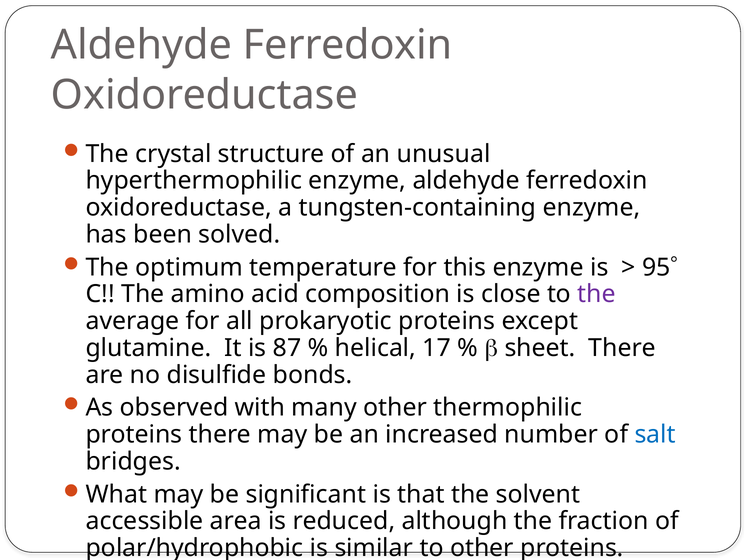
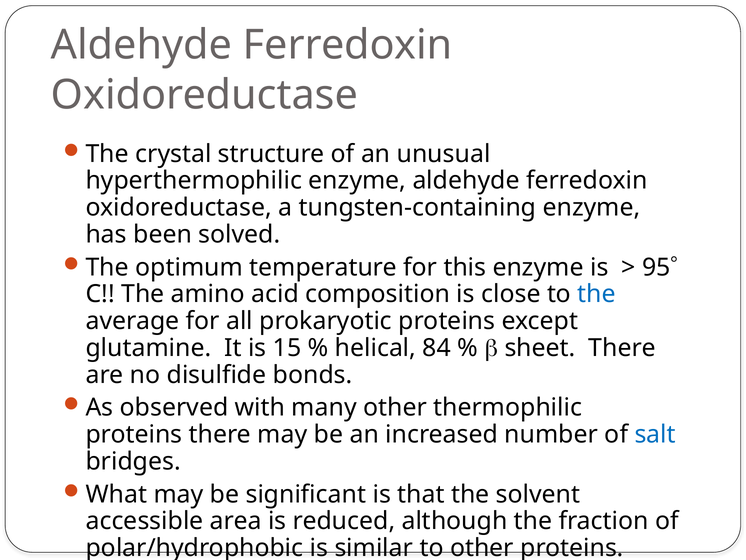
the at (597, 294) colour: purple -> blue
87: 87 -> 15
17: 17 -> 84
